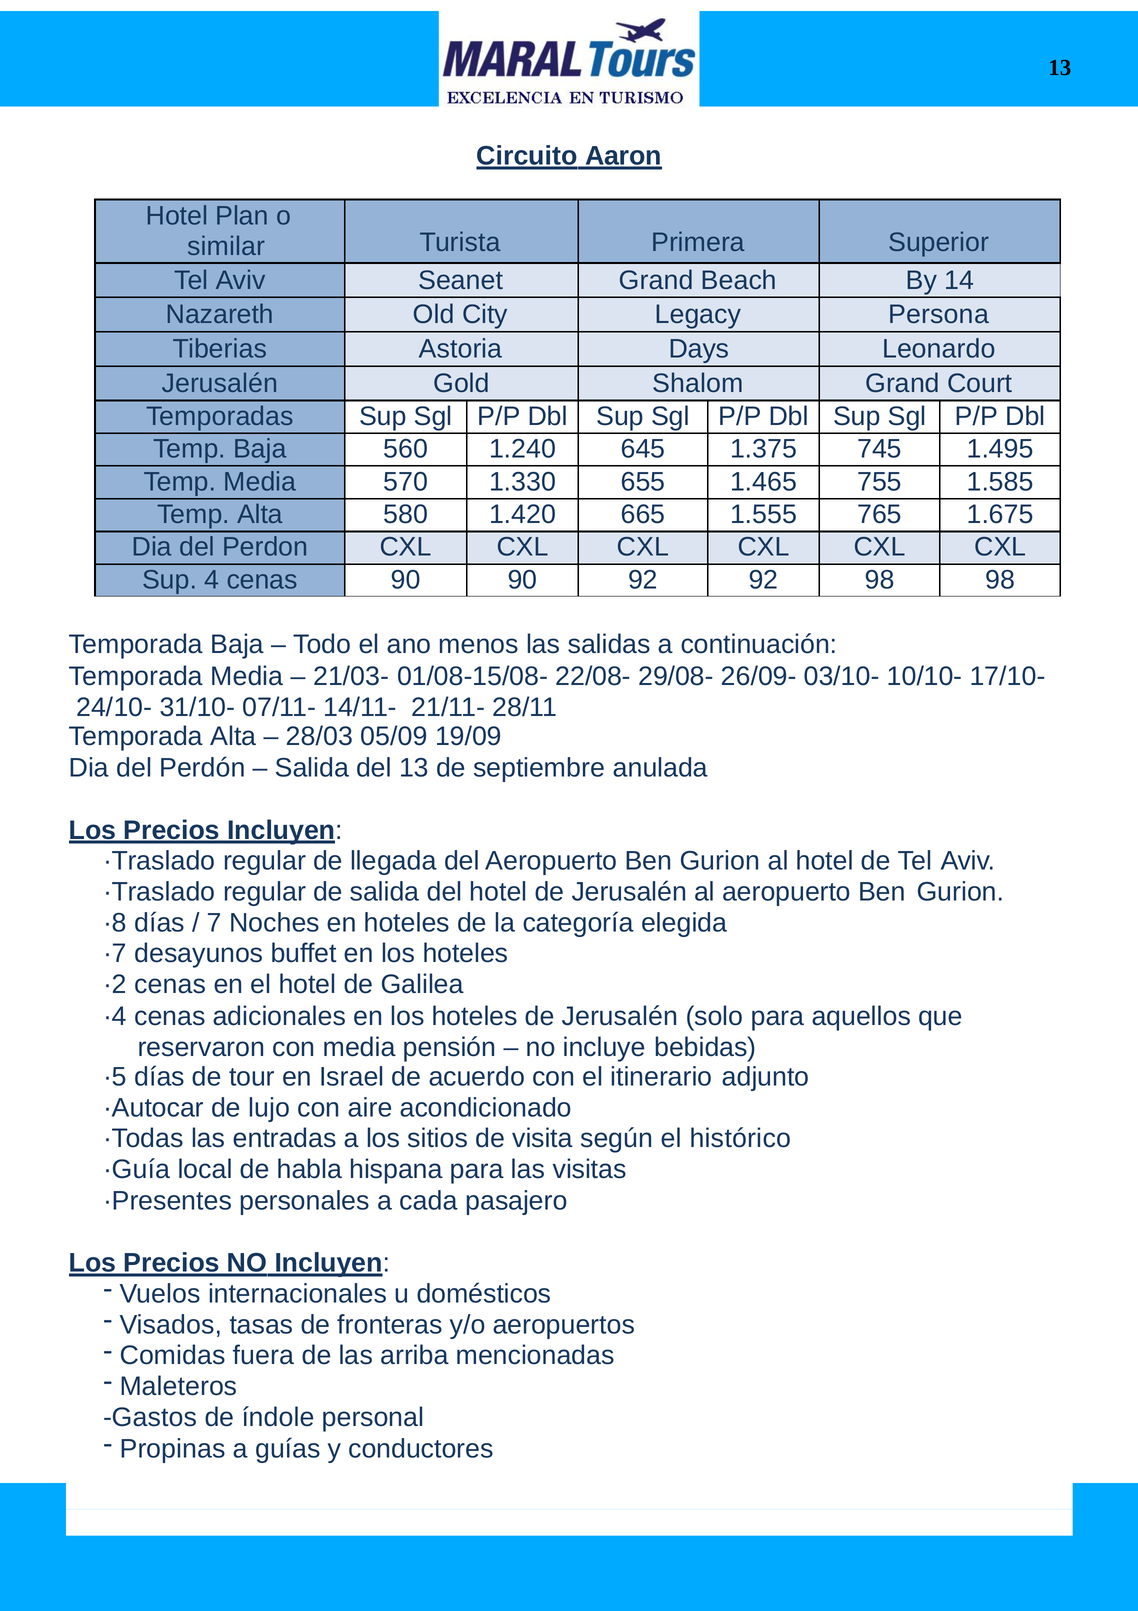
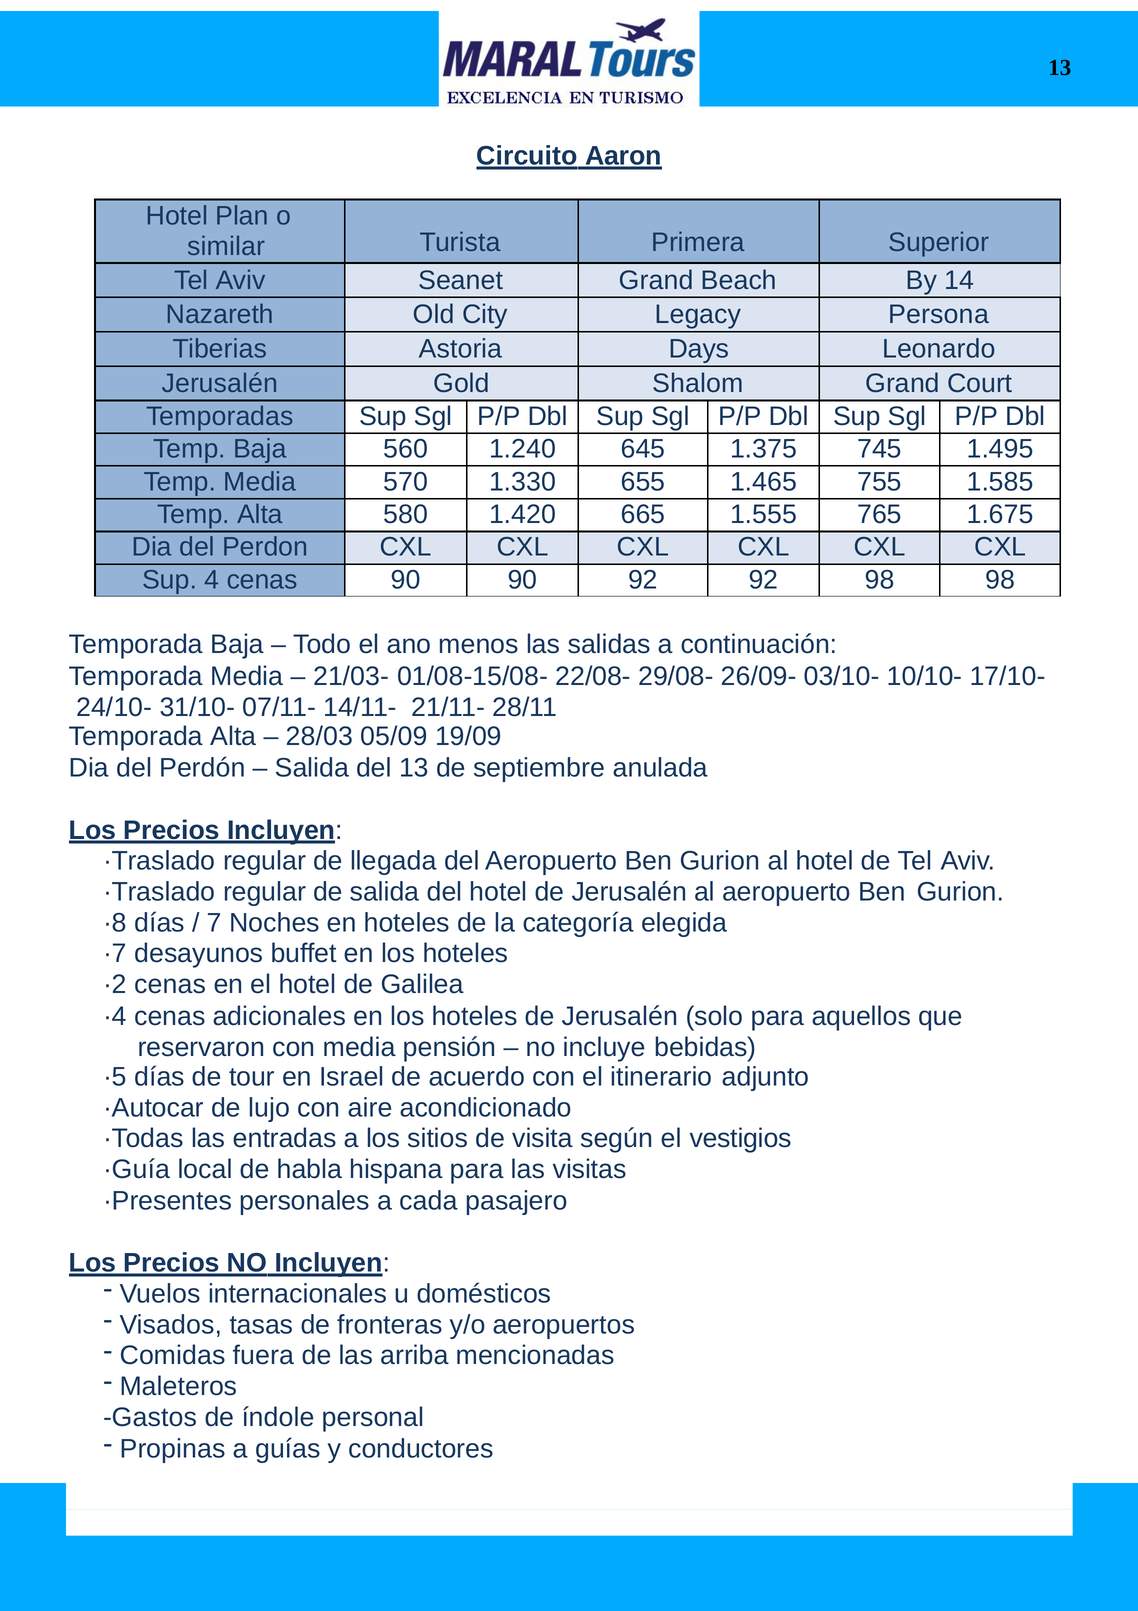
histórico: histórico -> vestigios
